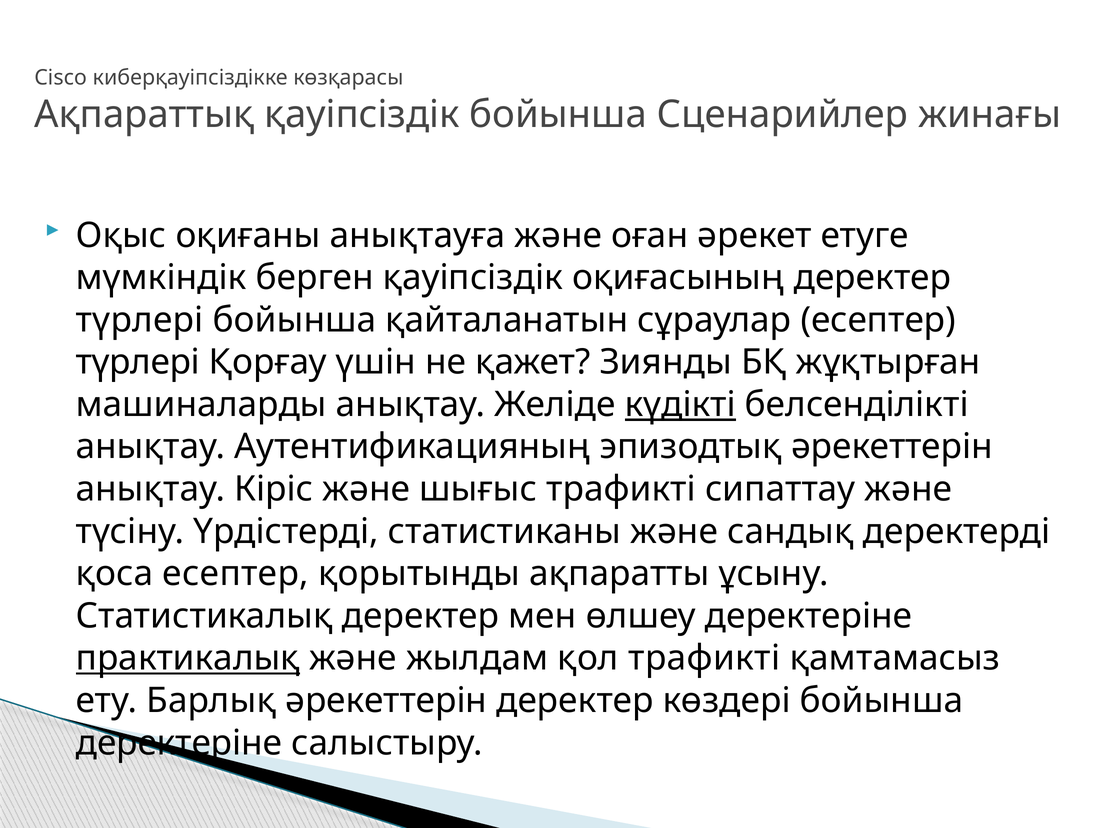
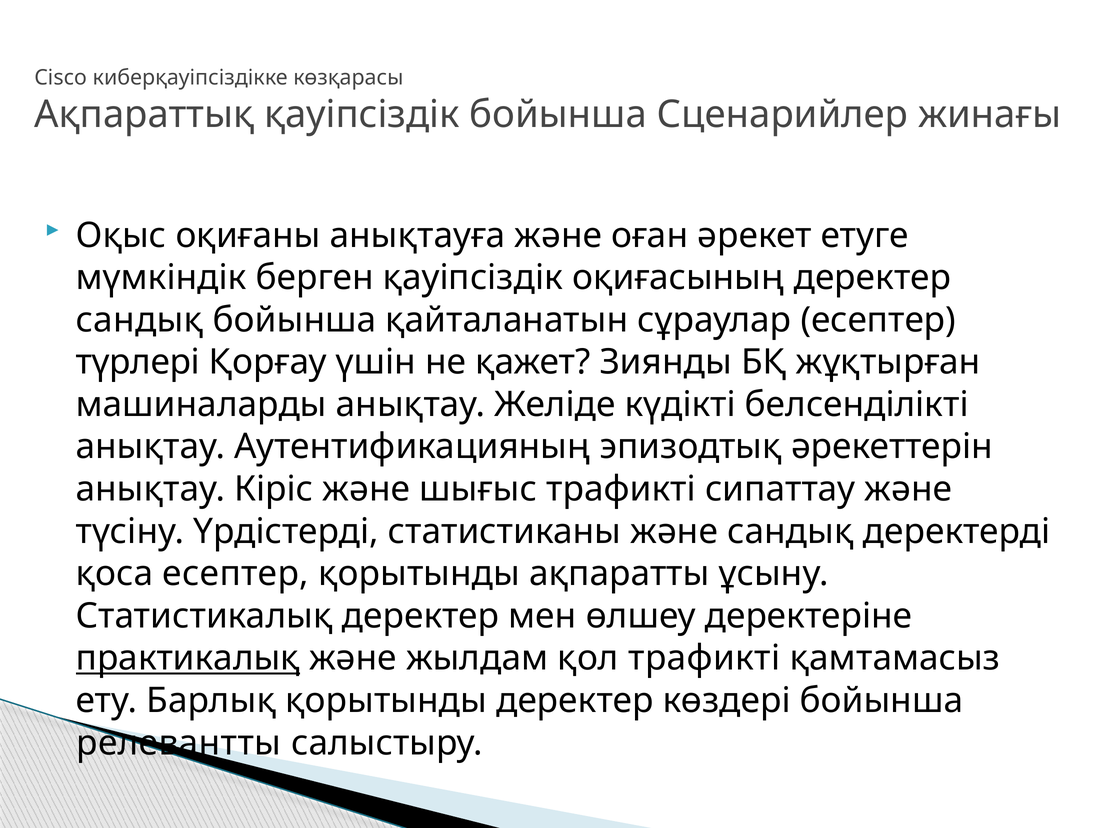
түрлері at (140, 320): түрлері -> сандық
күдікті underline: present -> none
Барлық әрекеттерін: әрекеттерін -> қорытынды
деректеріне at (179, 743): деректеріне -> релевантты
